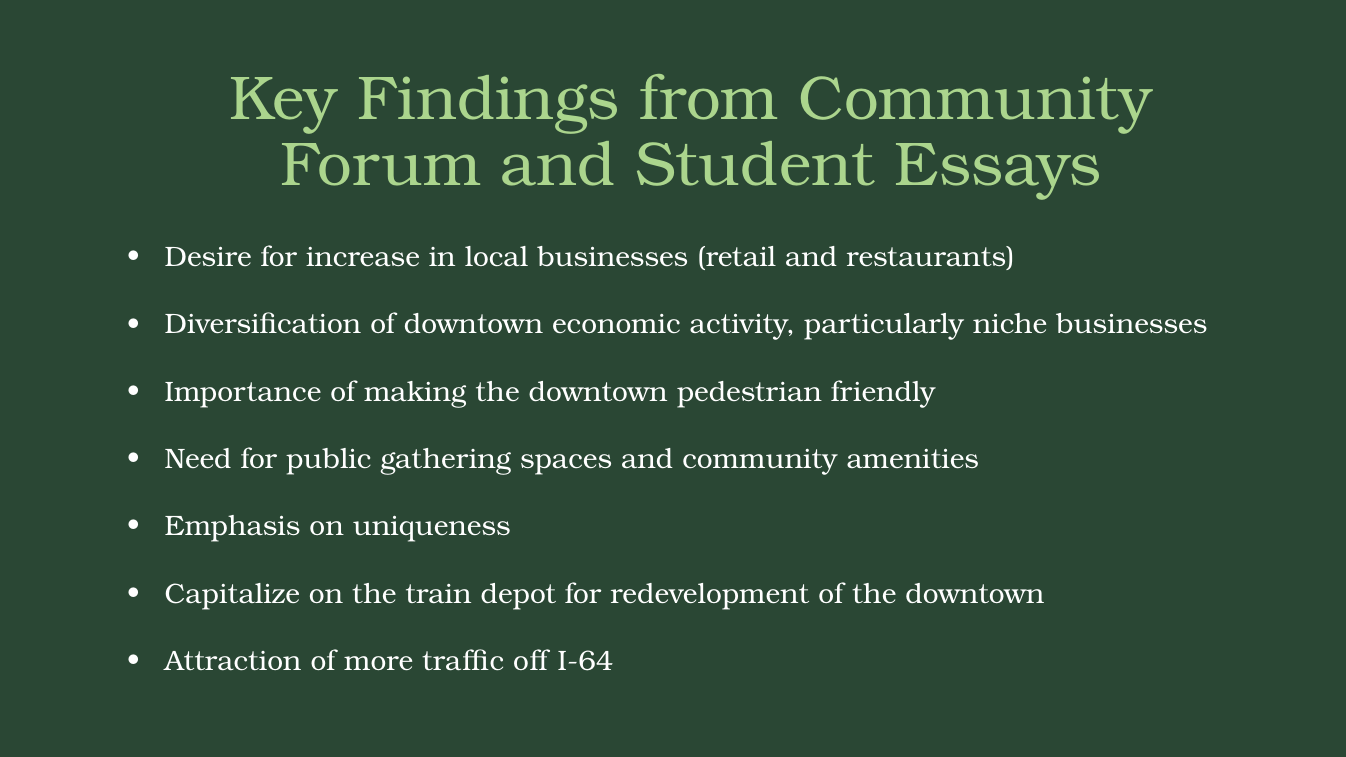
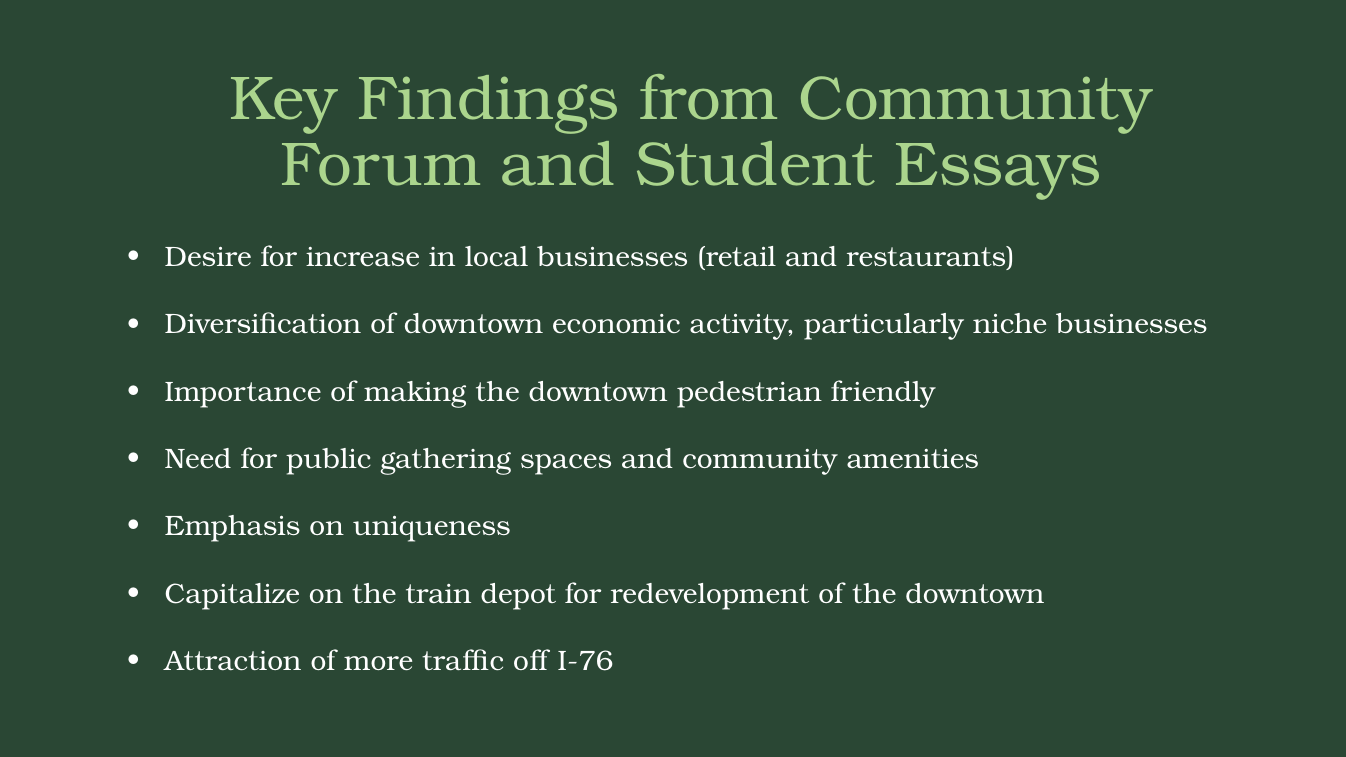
I-64: I-64 -> I-76
